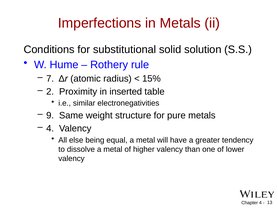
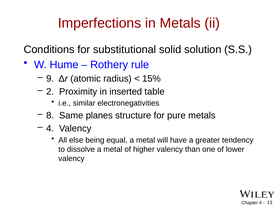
7: 7 -> 9
9: 9 -> 8
weight: weight -> planes
